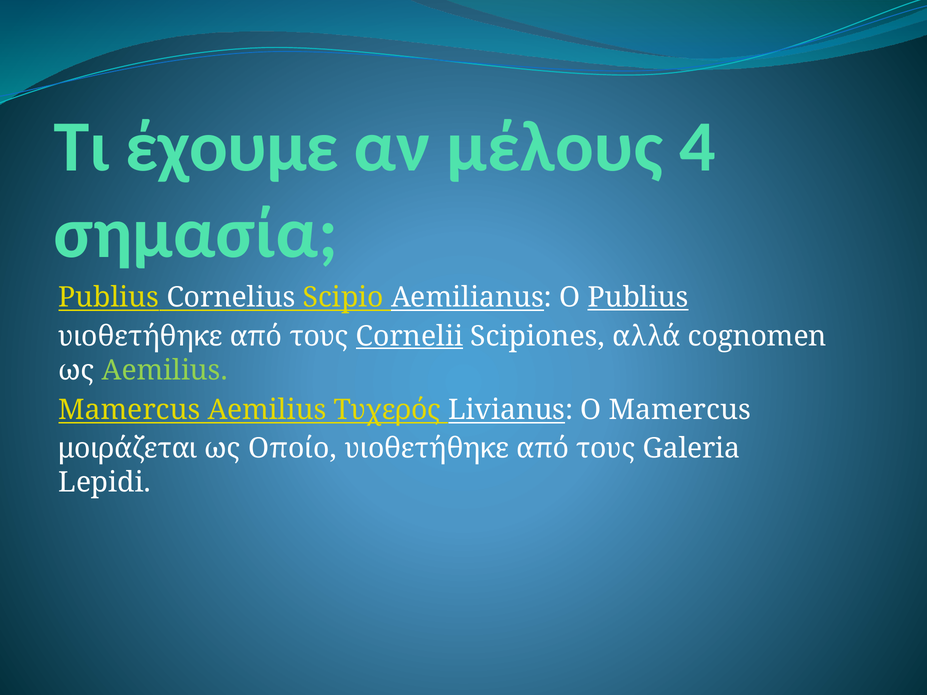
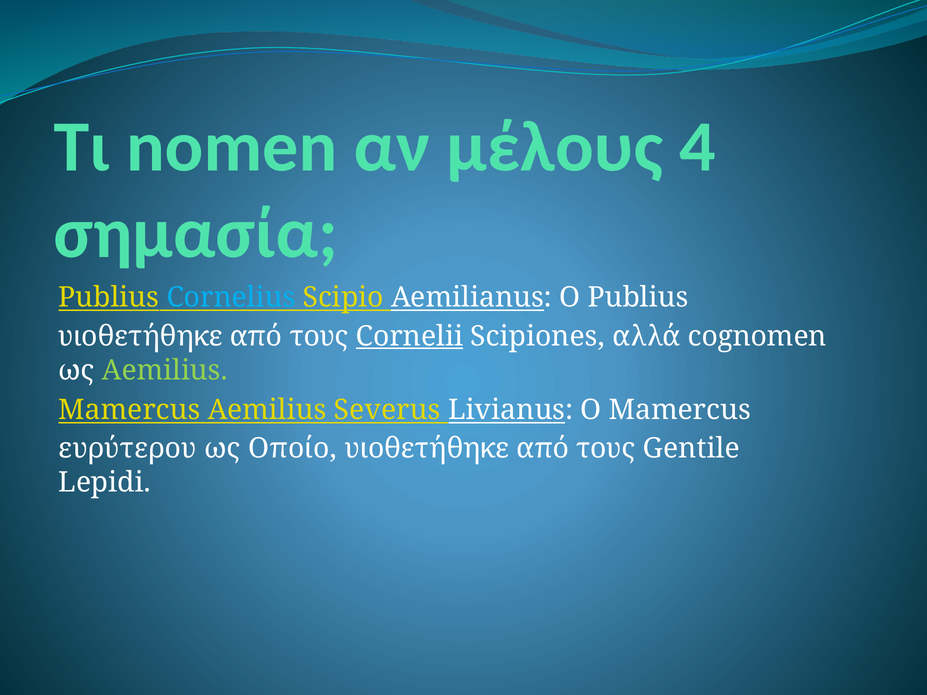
έχουμε: έχουμε -> nomen
Cornelius colour: white -> light blue
Publius at (638, 298) underline: present -> none
Τυχερός: Τυχερός -> Severus
μοιράζεται: μοιράζεται -> ευρύτερου
Galeria: Galeria -> Gentile
